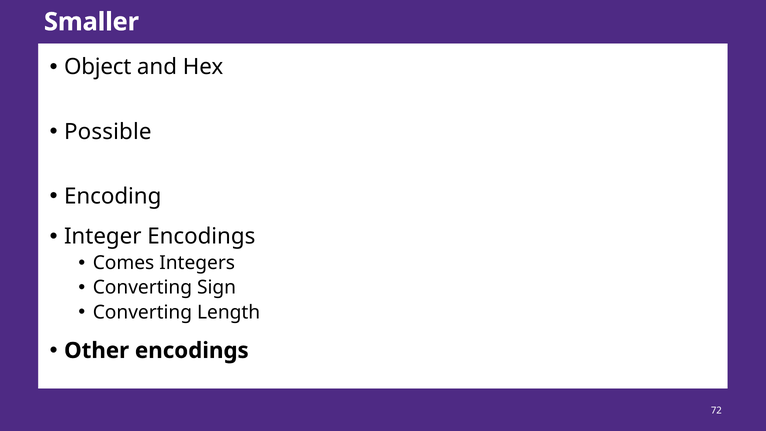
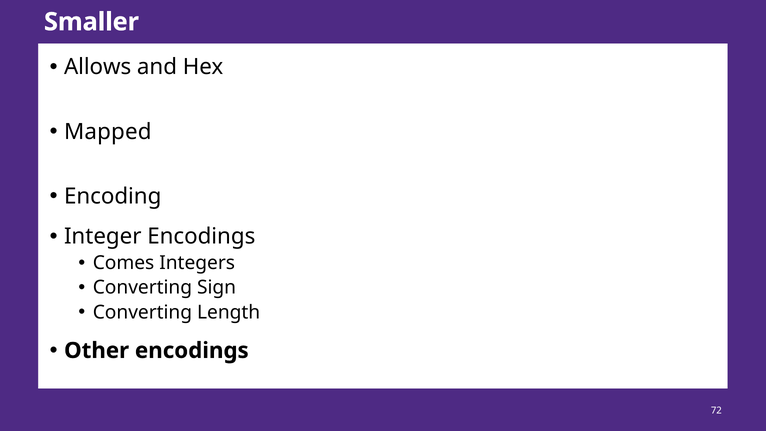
Object: Object -> Allows
Possible: Possible -> Mapped
